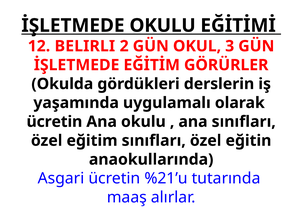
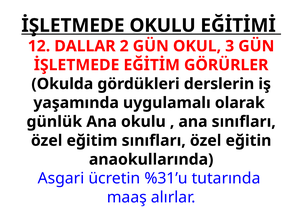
BELIRLI: BELIRLI -> DALLAR
ücretin at (54, 122): ücretin -> günlük
%21’u: %21’u -> %31’u
